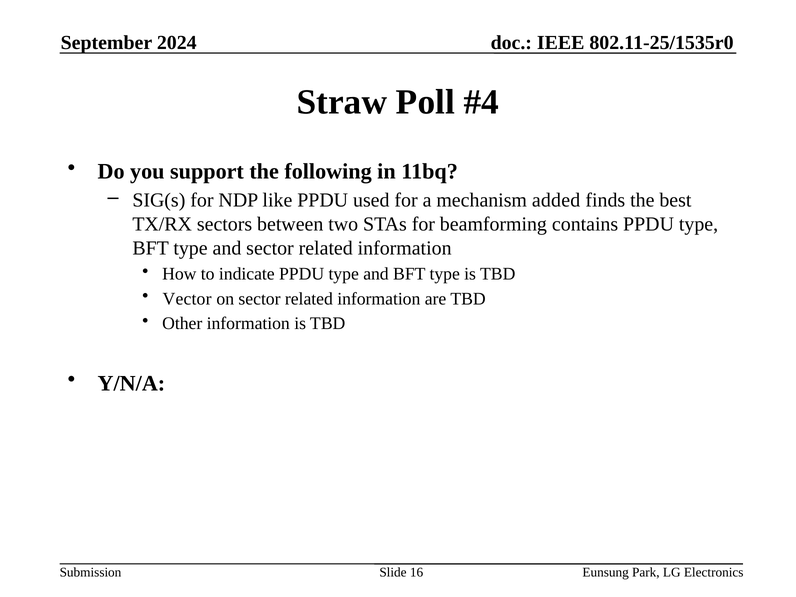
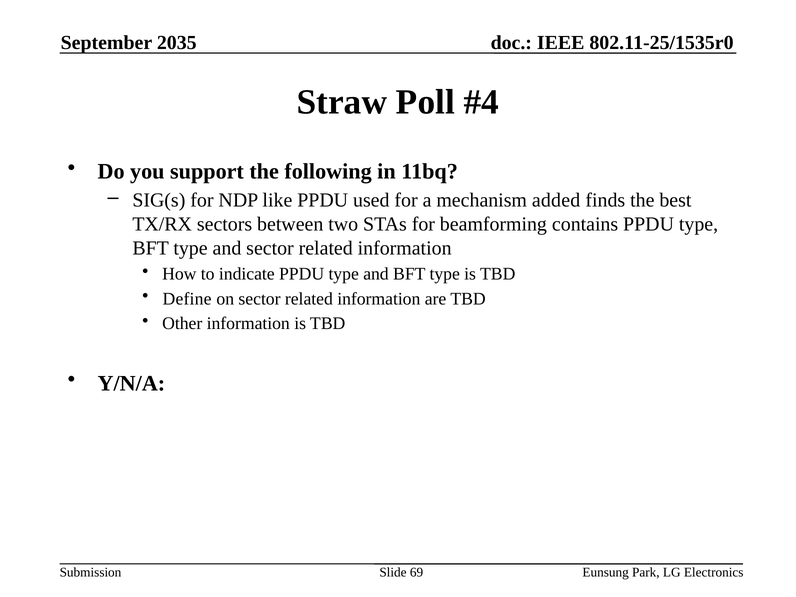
2024: 2024 -> 2035
Vector: Vector -> Define
16: 16 -> 69
